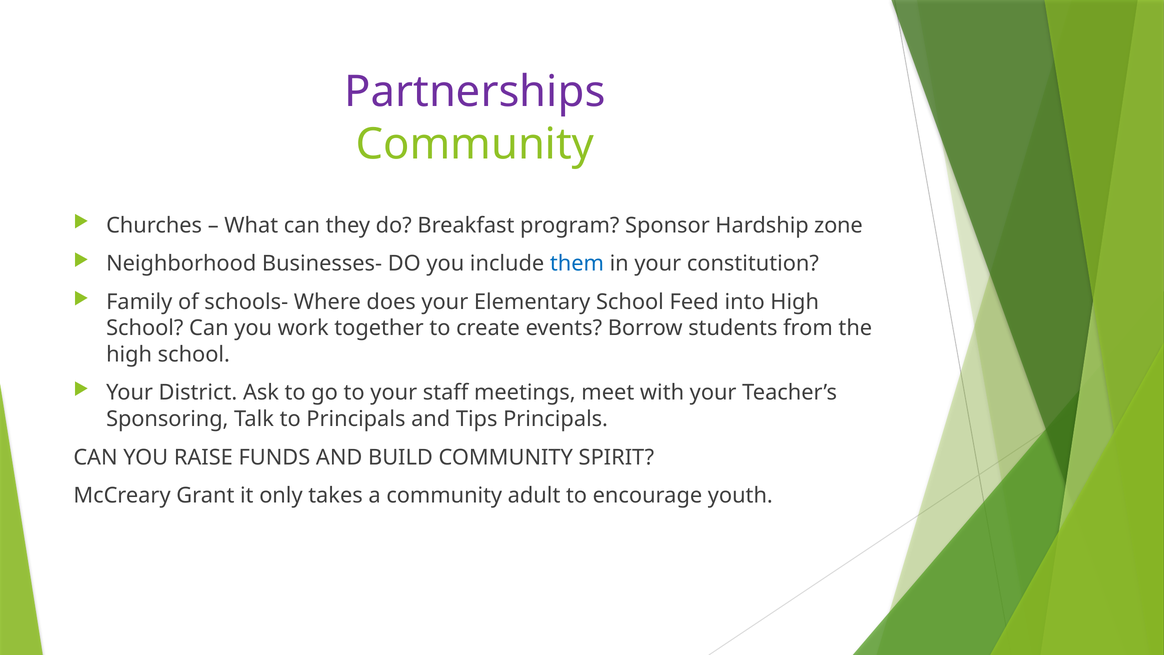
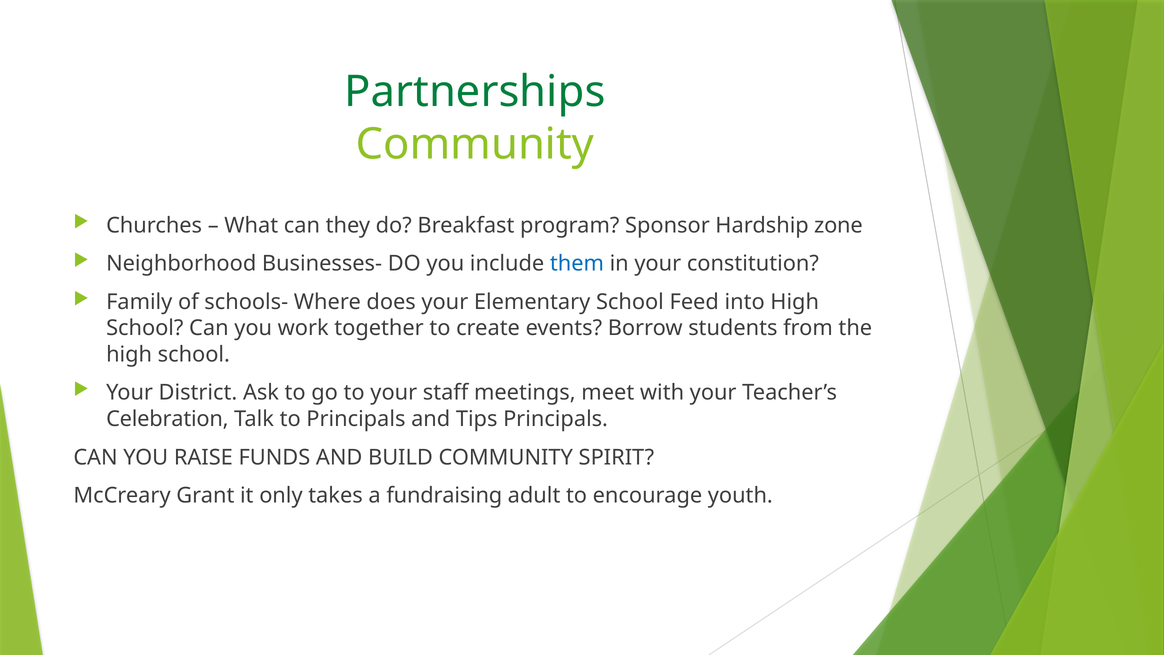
Partnerships colour: purple -> green
Sponsoring: Sponsoring -> Celebration
a community: community -> fundraising
